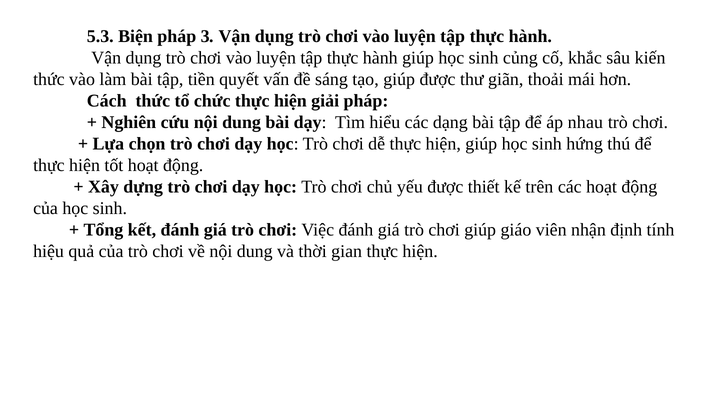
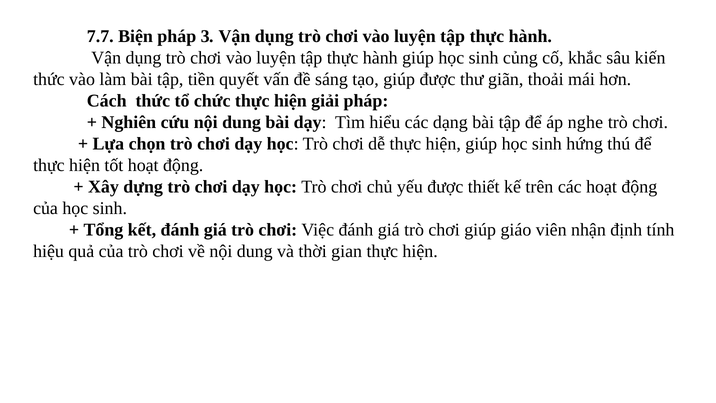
5.3: 5.3 -> 7.7
nhau: nhau -> nghe
